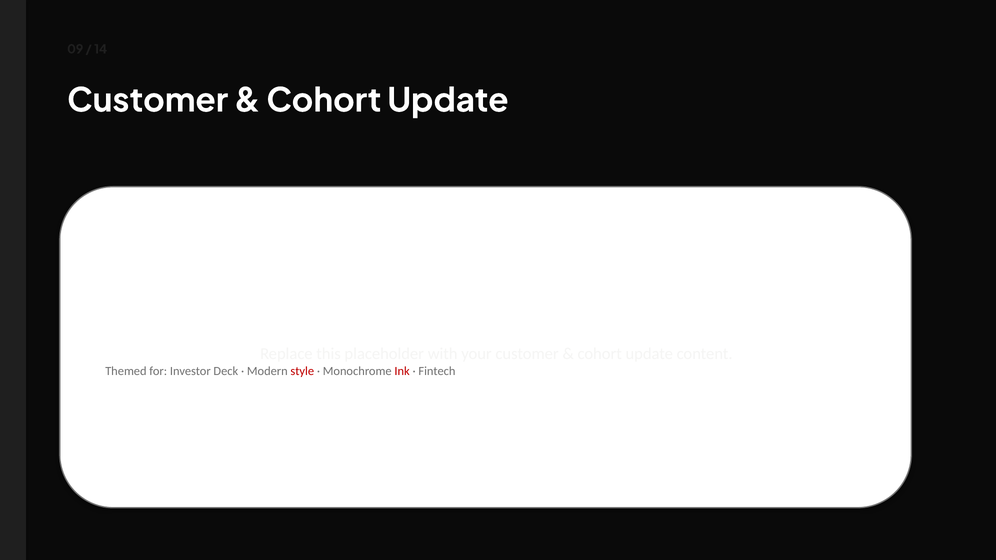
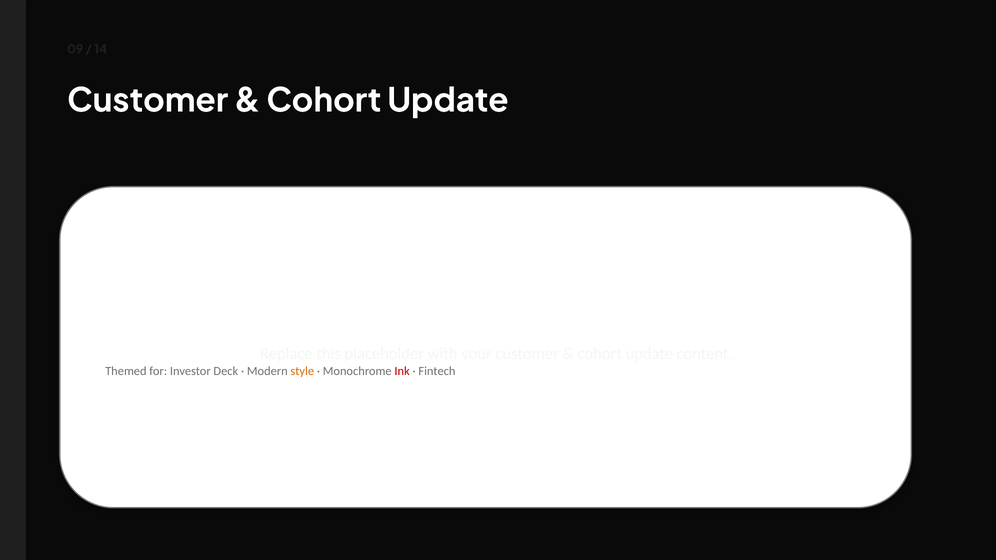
style colour: red -> orange
